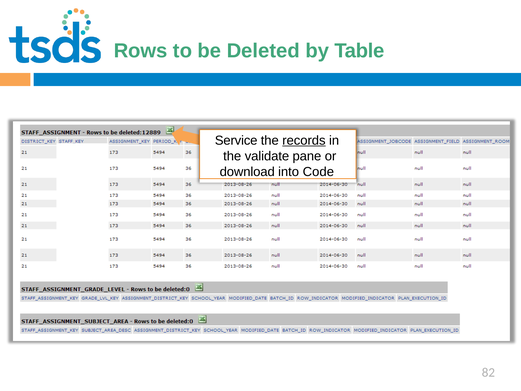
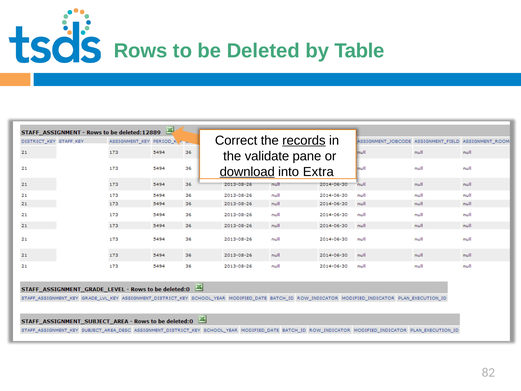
Service: Service -> Correct
download underline: none -> present
Code: Code -> Extra
